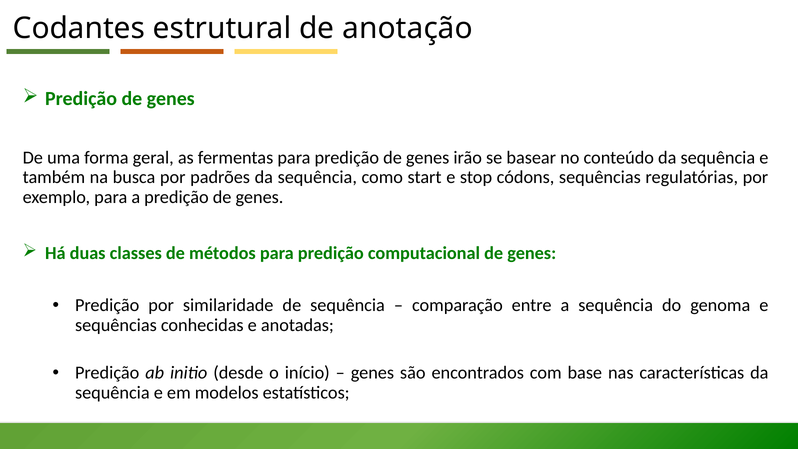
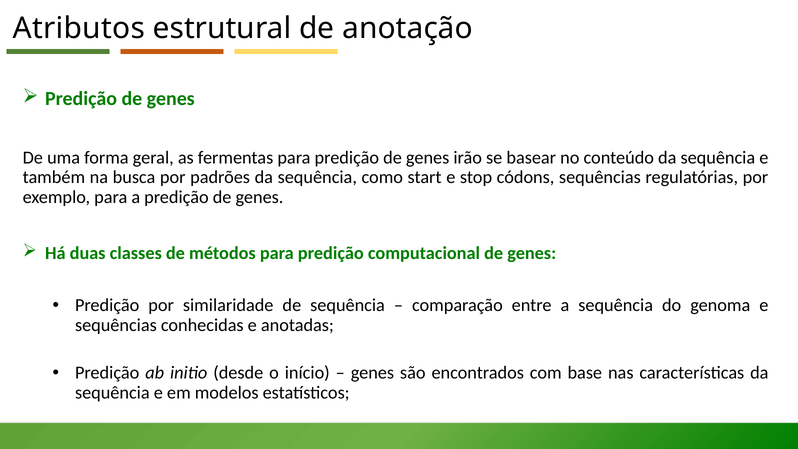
Codantes: Codantes -> Atributos
